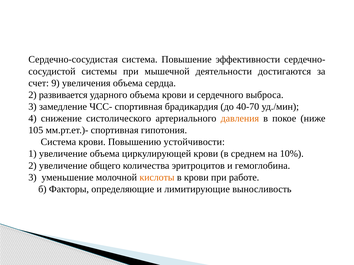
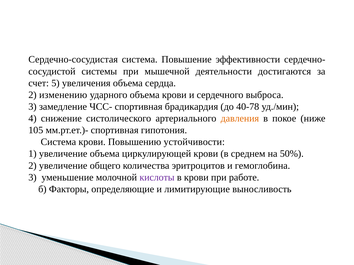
9: 9 -> 5
развивается: развивается -> изменению
40-70: 40-70 -> 40-78
10%: 10% -> 50%
кислоты colour: orange -> purple
